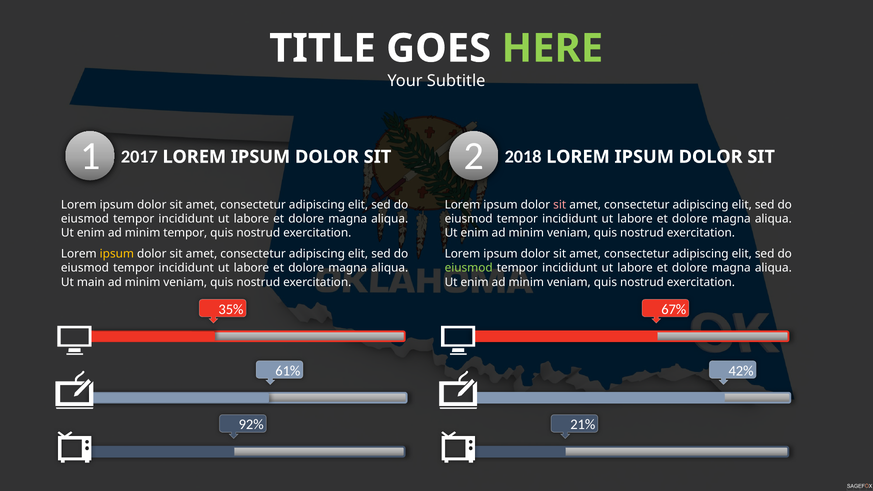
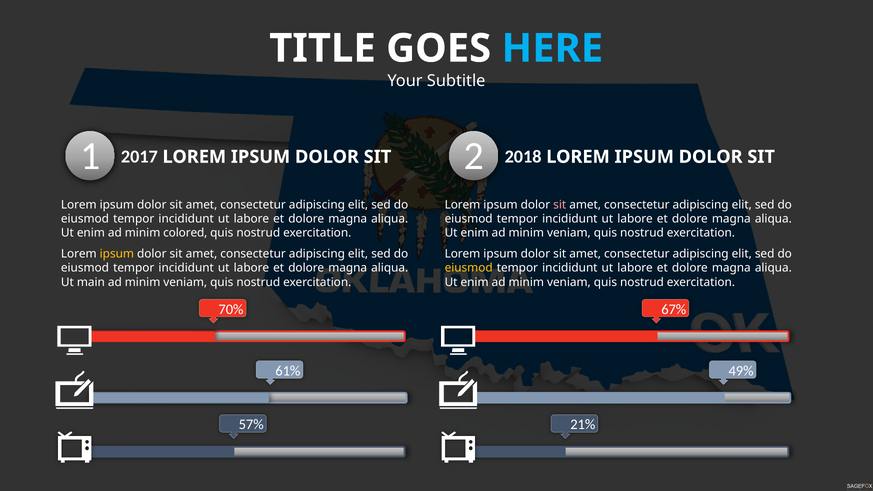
HERE colour: light green -> light blue
minim tempor: tempor -> colored
eiusmod at (469, 268) colour: light green -> yellow
35%: 35% -> 70%
42%: 42% -> 49%
92%: 92% -> 57%
